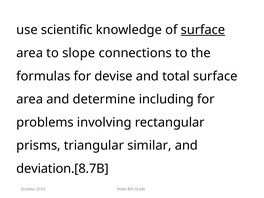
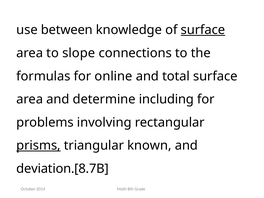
scientific: scientific -> between
devise: devise -> online
prisms underline: none -> present
similar: similar -> known
